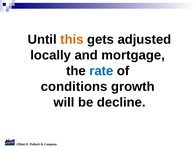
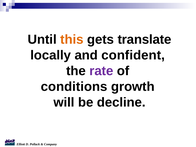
adjusted: adjusted -> translate
mortgage: mortgage -> confident
rate colour: blue -> purple
